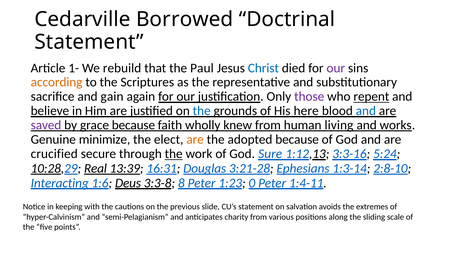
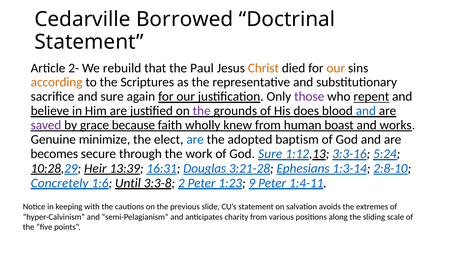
1-: 1- -> 2-
Christ colour: blue -> orange
our at (336, 68) colour: purple -> orange
and gain: gain -> sure
the at (202, 111) colour: blue -> purple
here: here -> does
living: living -> boast
are at (195, 139) colour: orange -> blue
adopted because: because -> baptism
crucified: crucified -> becomes
the at (174, 154) underline: present -> none
Real: Real -> Heir
Interacting: Interacting -> Concretely
Deus: Deus -> Until
8: 8 -> 2
0: 0 -> 9
